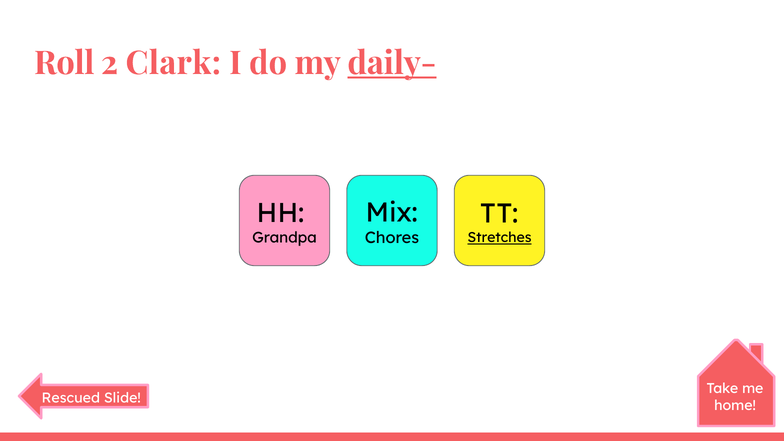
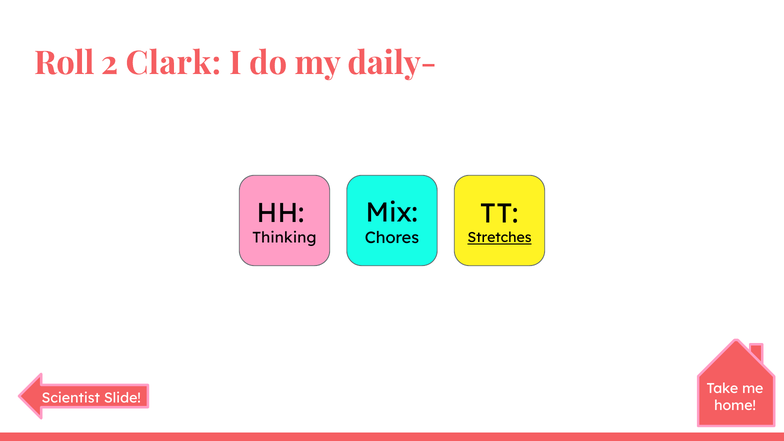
daily- underline: present -> none
Grandpa: Grandpa -> Thinking
Rescued: Rescued -> Scientist
